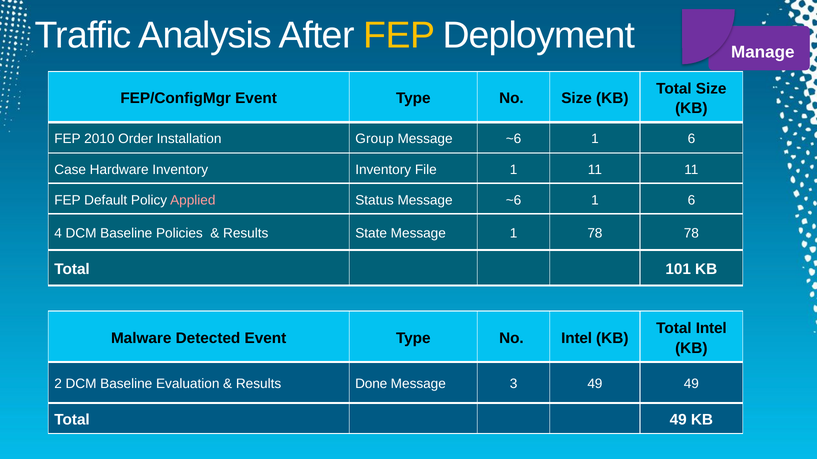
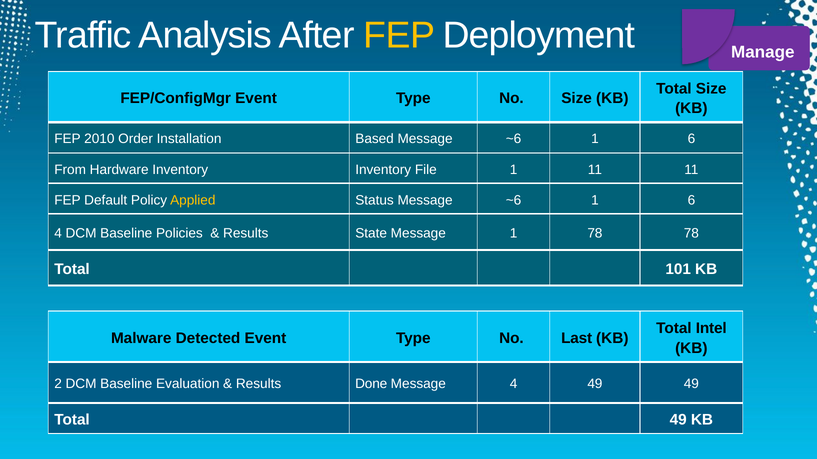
Group: Group -> Based
Case: Case -> From
Applied colour: pink -> yellow
No Intel: Intel -> Last
Message 3: 3 -> 4
